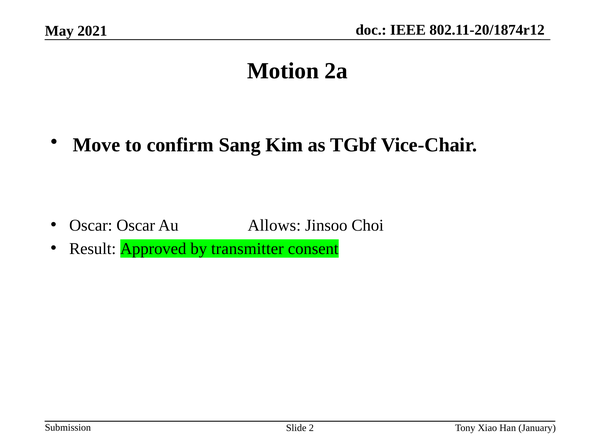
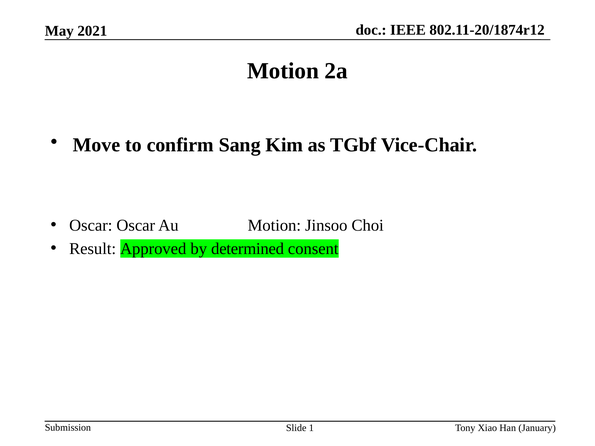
Au Allows: Allows -> Motion
transmitter: transmitter -> determined
2: 2 -> 1
